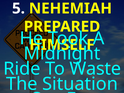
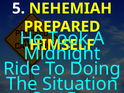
Waste: Waste -> Doing
